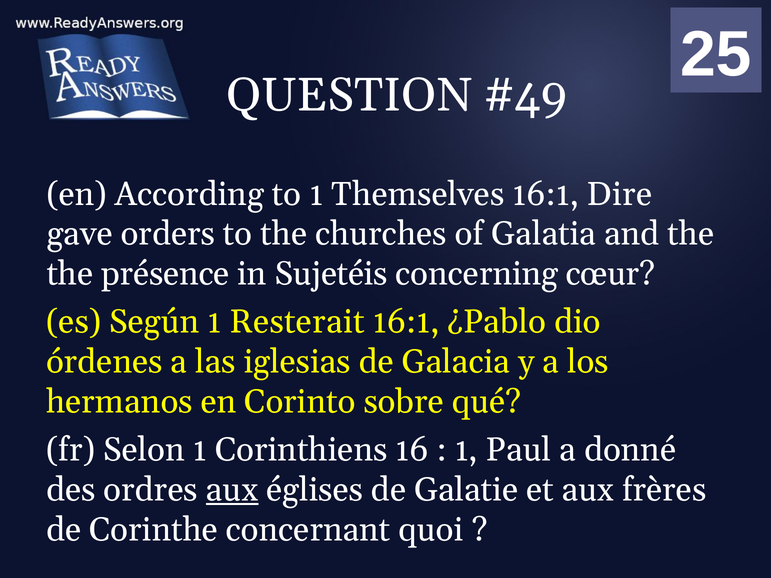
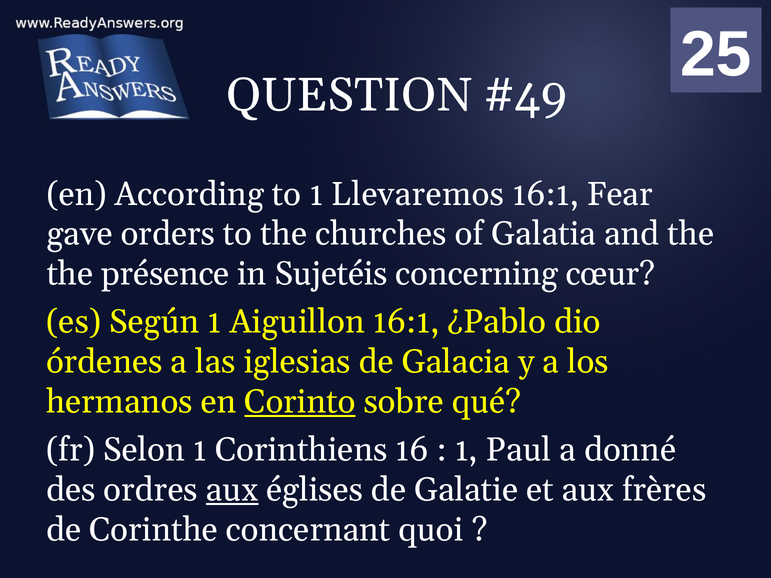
Themselves: Themselves -> Llevaremos
Dire: Dire -> Fear
Resterait: Resterait -> Aiguillon
Corinto underline: none -> present
